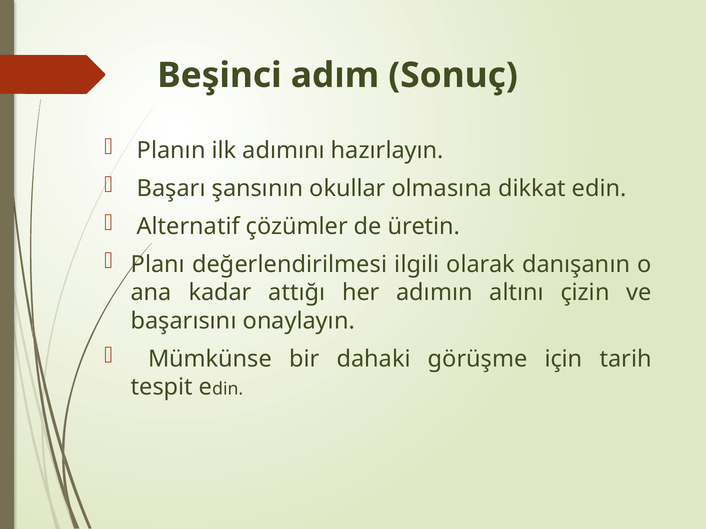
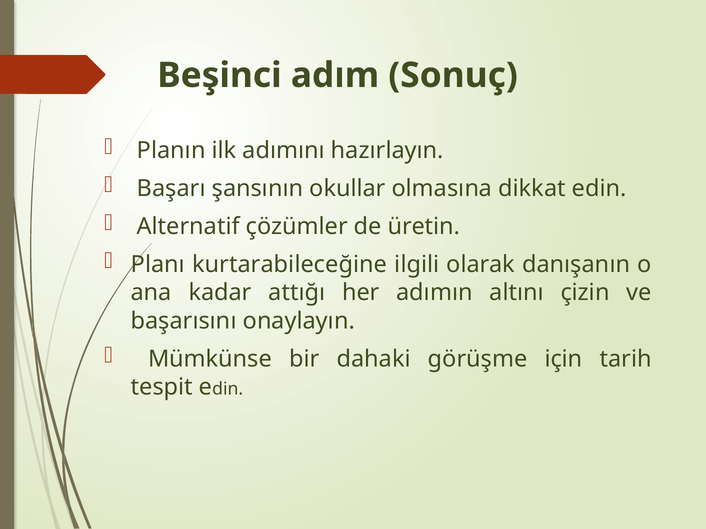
değerlendirilmesi: değerlendirilmesi -> kurtarabileceğine
